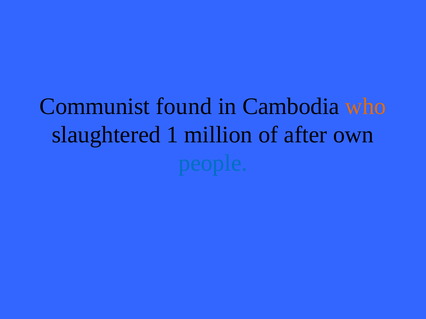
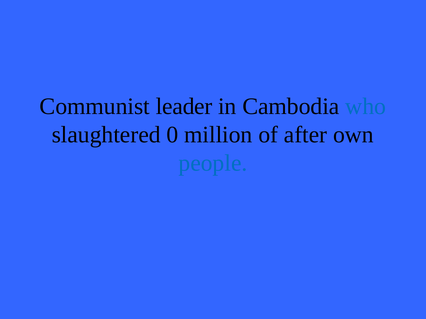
found: found -> leader
who colour: orange -> blue
1: 1 -> 0
